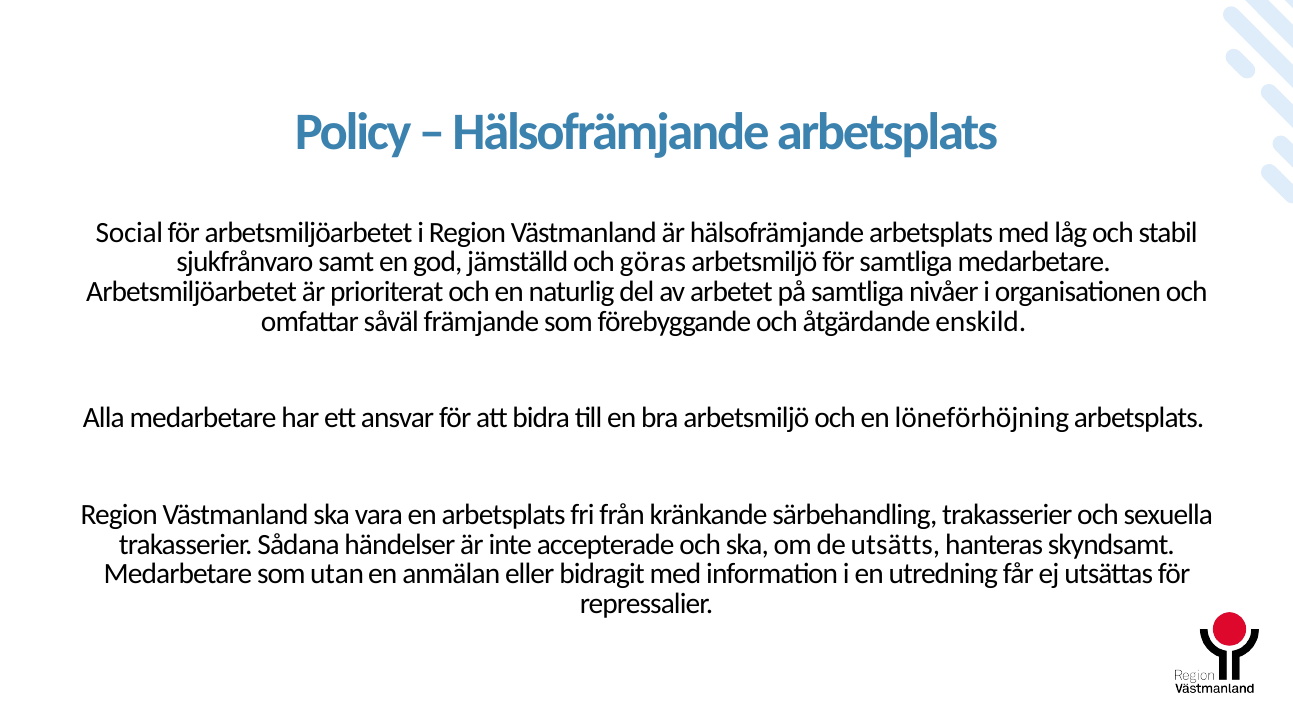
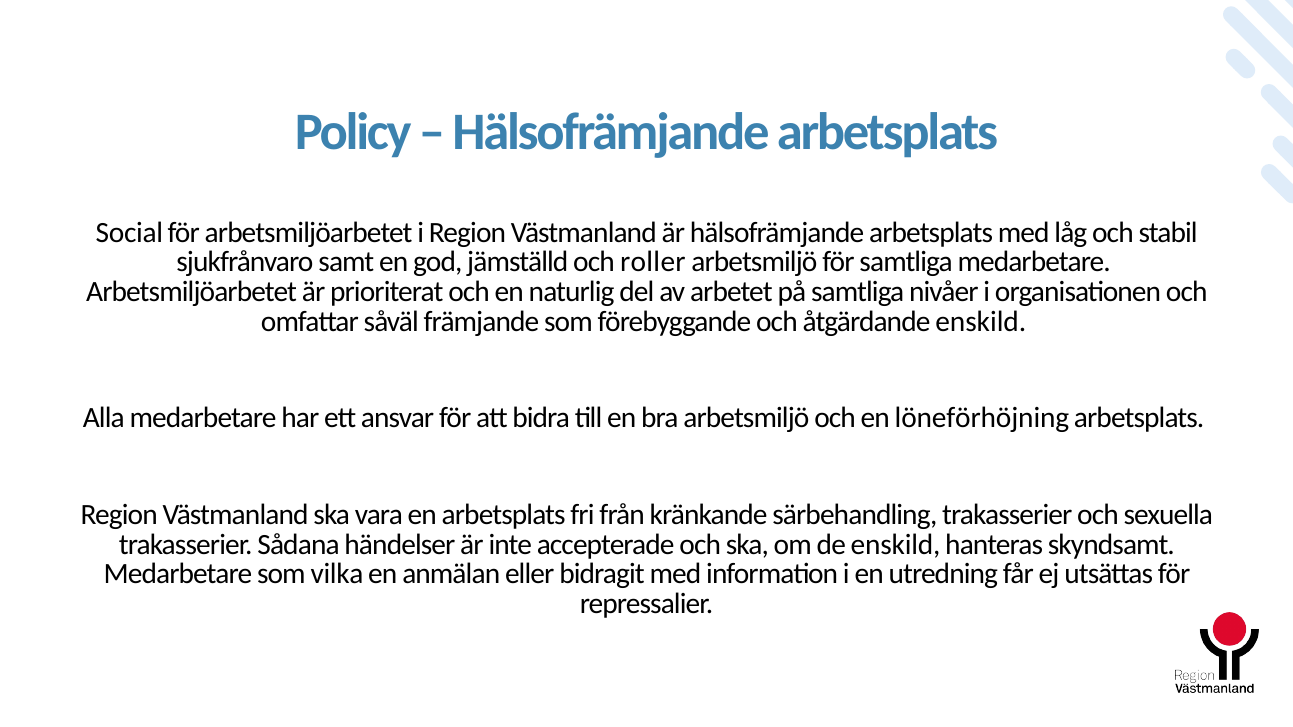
göras: göras -> roller
de utsätts: utsätts -> enskild
utan: utan -> vilka
